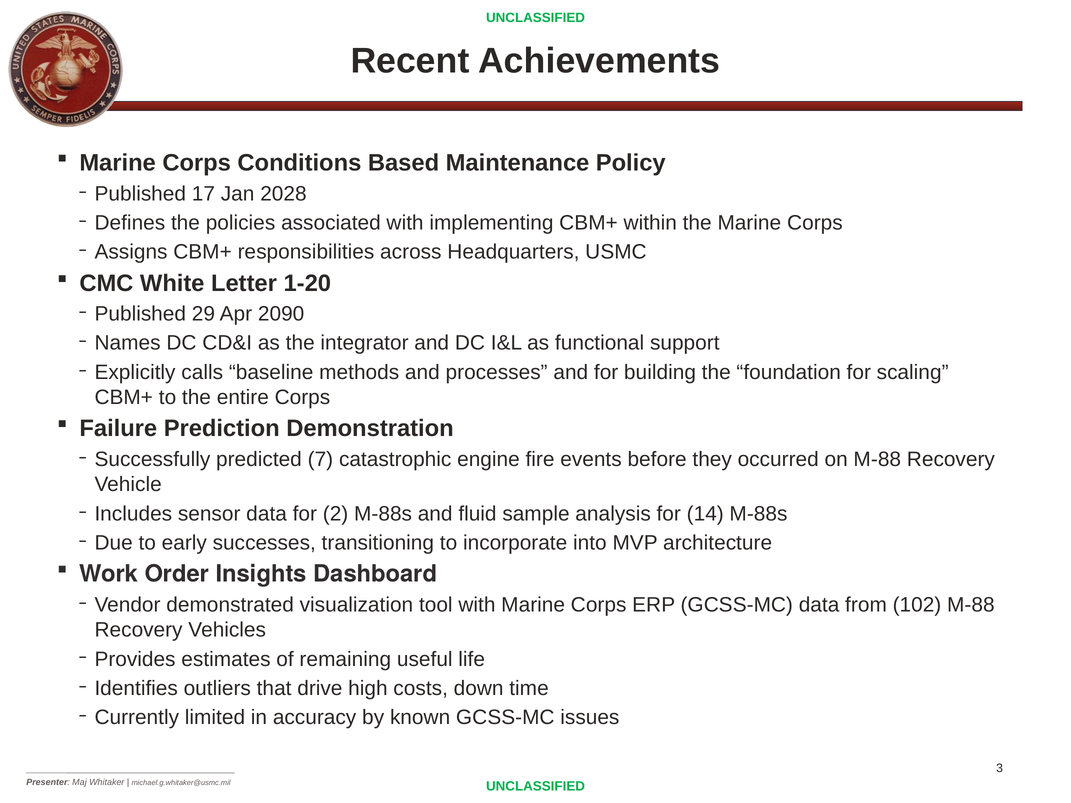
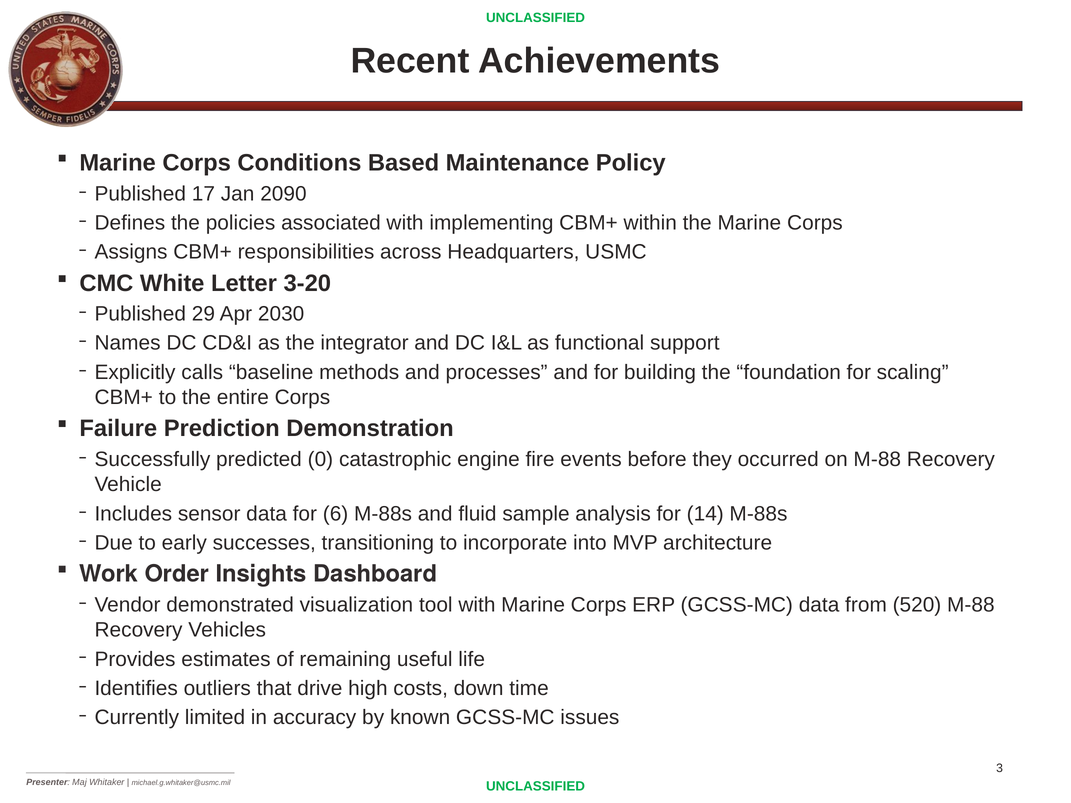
2028: 2028 -> 2090
1-20: 1-20 -> 3-20
2090: 2090 -> 2030
7: 7 -> 0
2: 2 -> 6
102: 102 -> 520
